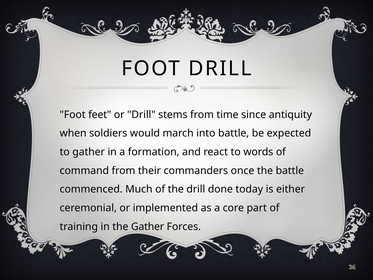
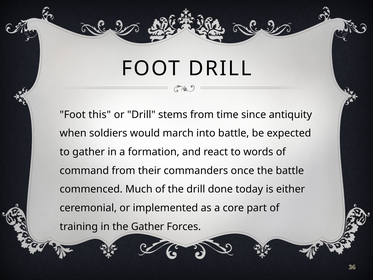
feet: feet -> this
